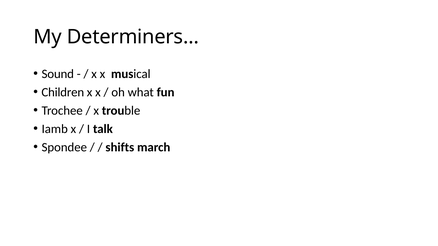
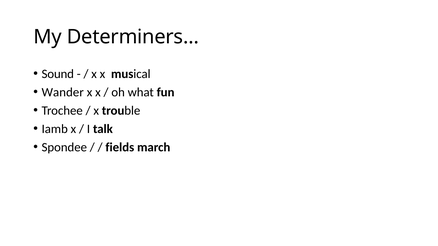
Children: Children -> Wander
shifts: shifts -> fields
